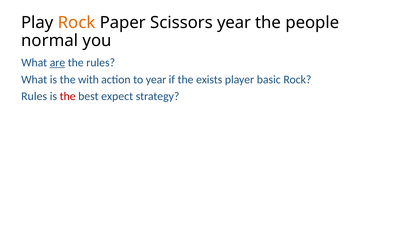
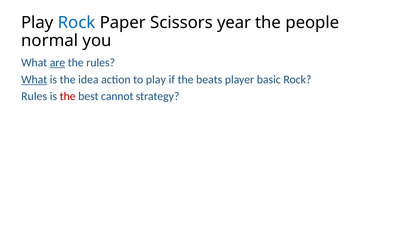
Rock at (77, 23) colour: orange -> blue
What at (34, 80) underline: none -> present
with: with -> idea
to year: year -> play
exists: exists -> beats
expect: expect -> cannot
